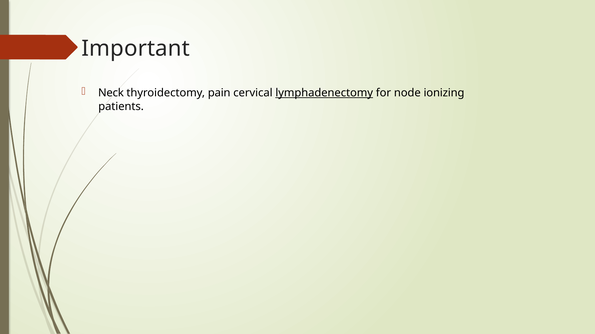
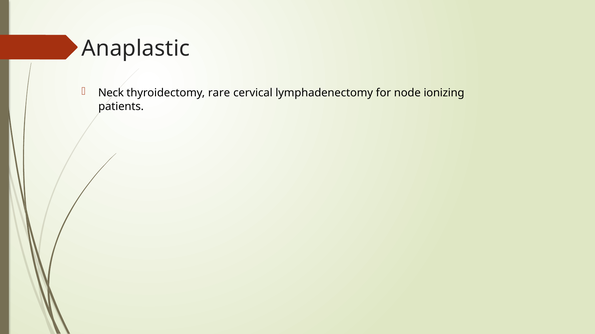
Important: Important -> Anaplastic
pain: pain -> rare
lymphadenectomy underline: present -> none
